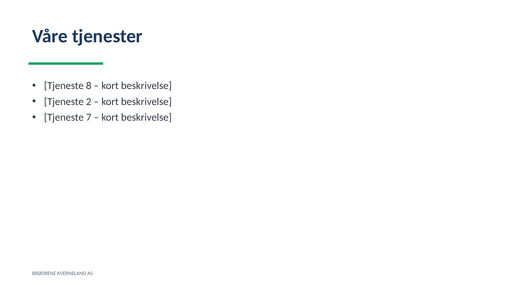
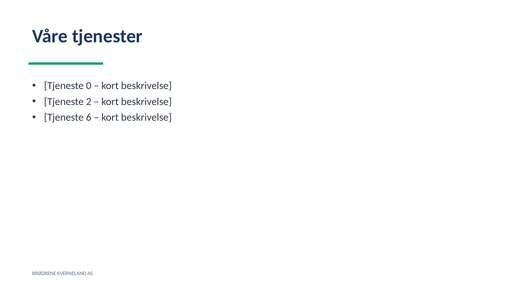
8: 8 -> 0
7: 7 -> 6
